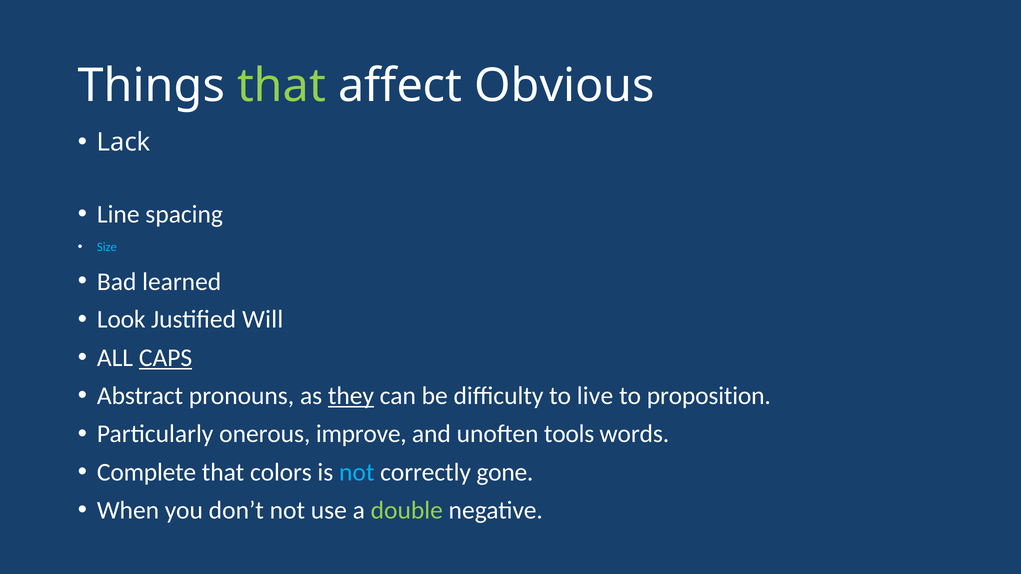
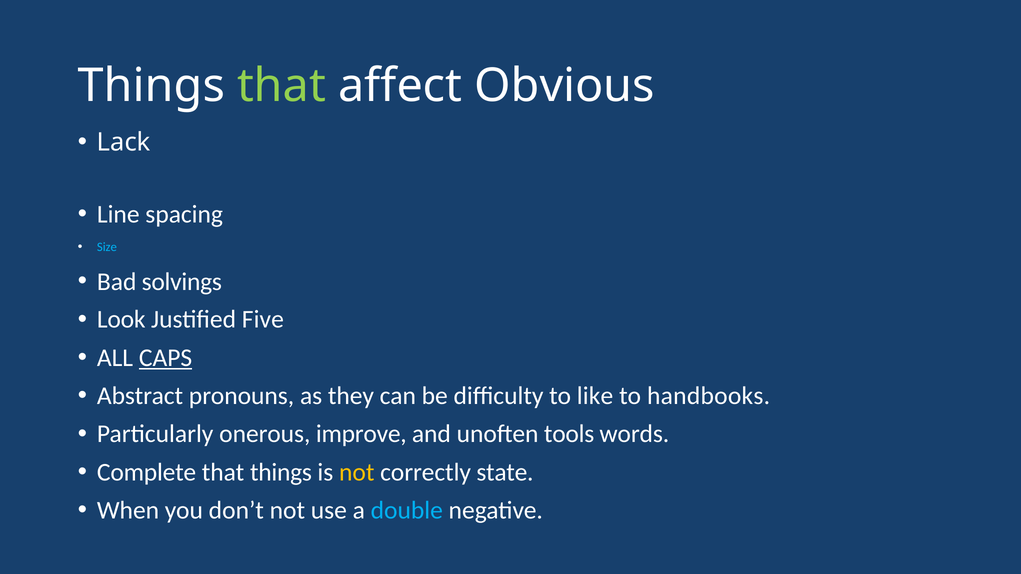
learned: learned -> solvings
Will: Will -> Five
they underline: present -> none
live: live -> like
proposition: proposition -> handbooks
that colors: colors -> things
not at (357, 472) colour: light blue -> yellow
gone: gone -> state
double colour: light green -> light blue
